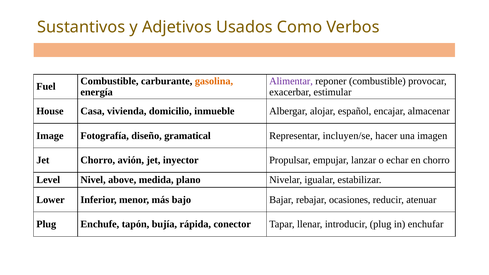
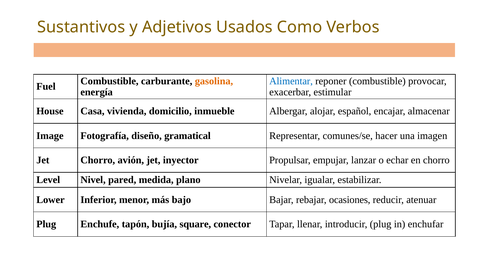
Alimentar colour: purple -> blue
incluyen/se: incluyen/se -> comunes/se
above: above -> pared
rápida: rápida -> square
